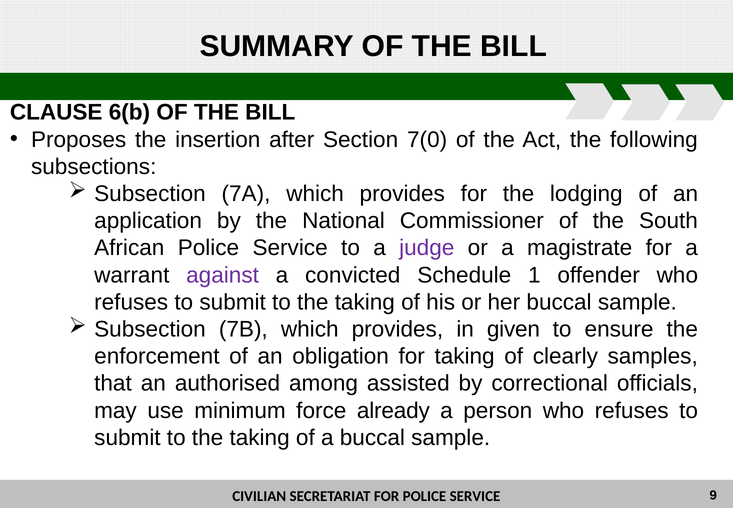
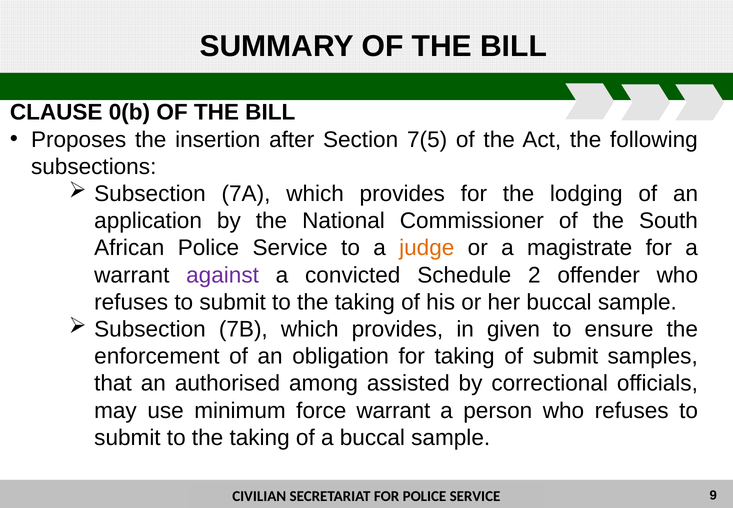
6(b: 6(b -> 0(b
7(0: 7(0 -> 7(5
judge colour: purple -> orange
1: 1 -> 2
of clearly: clearly -> submit
force already: already -> warrant
